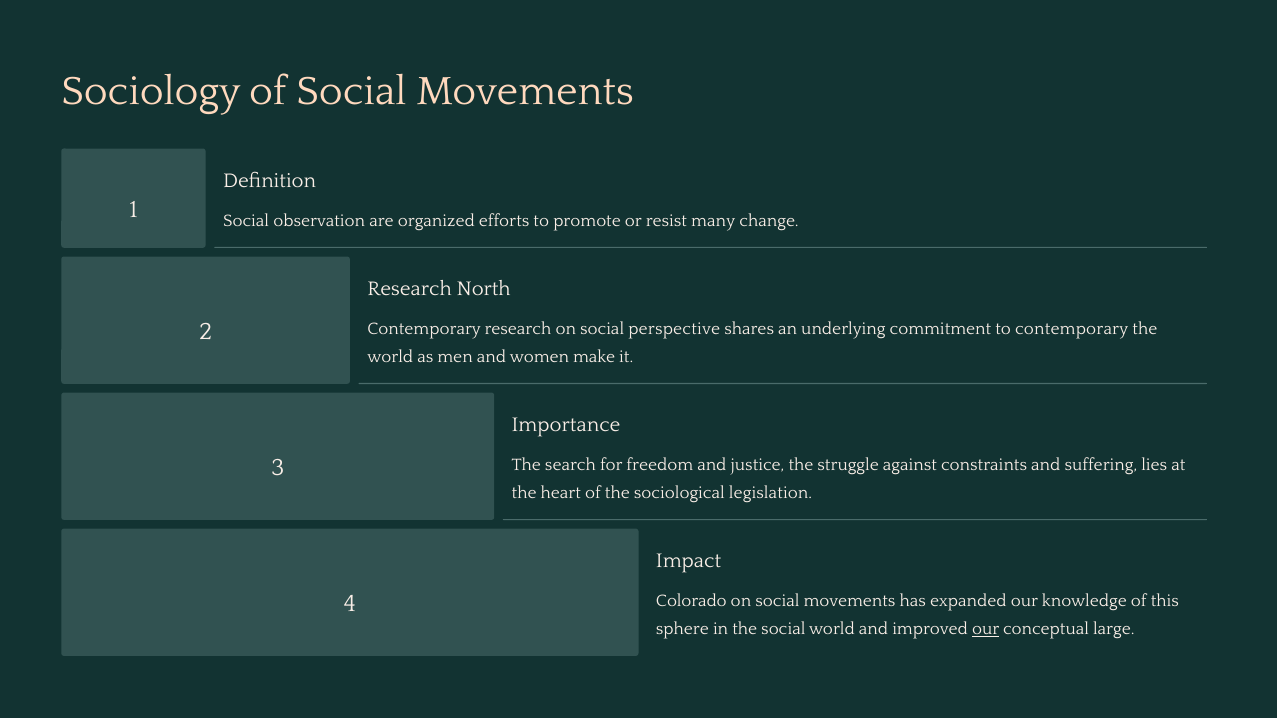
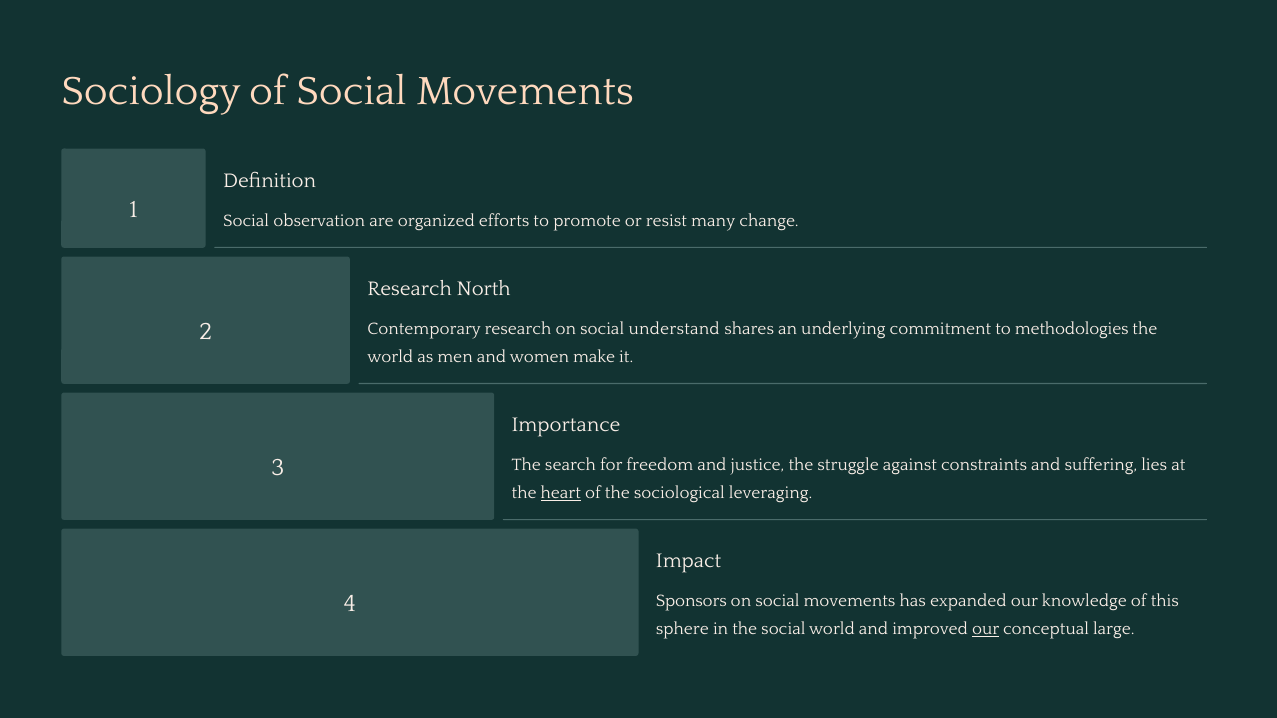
perspective: perspective -> understand
to contemporary: contemporary -> methodologies
heart underline: none -> present
legislation: legislation -> leveraging
Colorado: Colorado -> Sponsors
